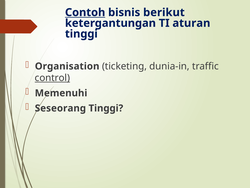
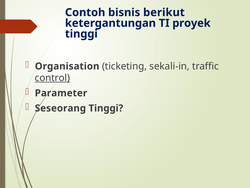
Contoh underline: present -> none
aturan: aturan -> proyek
dunia-in: dunia-in -> sekali-in
Memenuhi: Memenuhi -> Parameter
